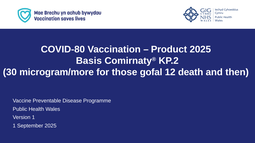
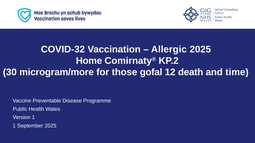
COVID-80: COVID-80 -> COVID-32
Product: Product -> Allergic
Basis: Basis -> Home
then: then -> time
